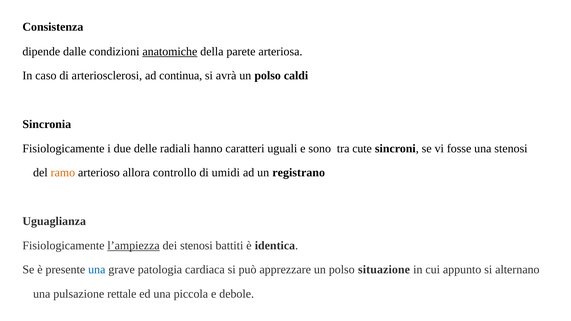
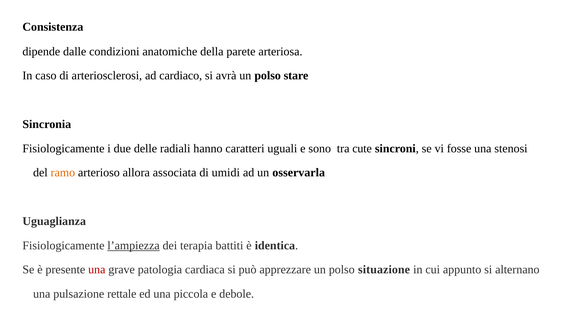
anatomiche underline: present -> none
continua: continua -> cardiaco
caldi: caldi -> stare
controllo: controllo -> associata
registrano: registrano -> osservarla
dei stenosi: stenosi -> terapia
una at (97, 270) colour: blue -> red
